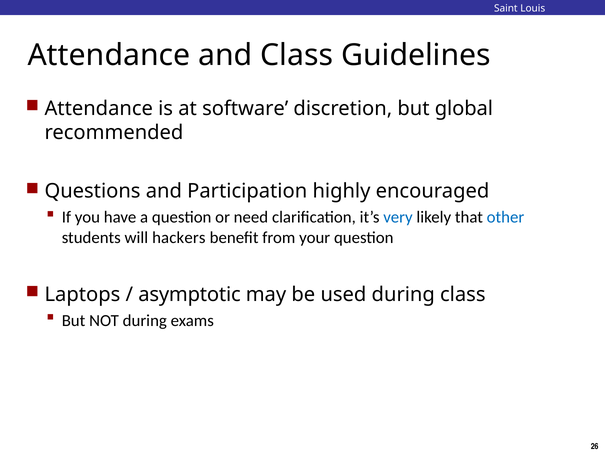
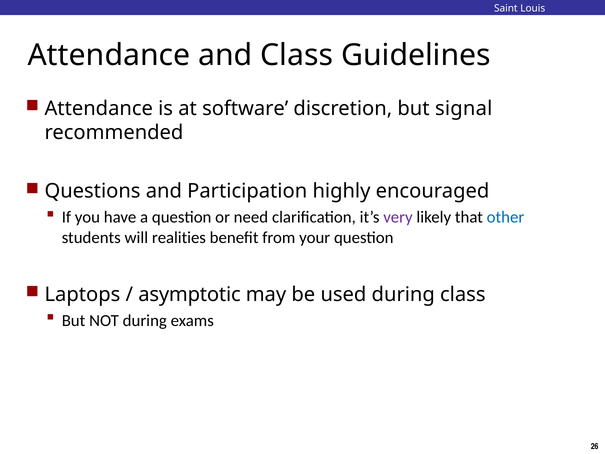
global: global -> signal
very colour: blue -> purple
hackers: hackers -> realities
